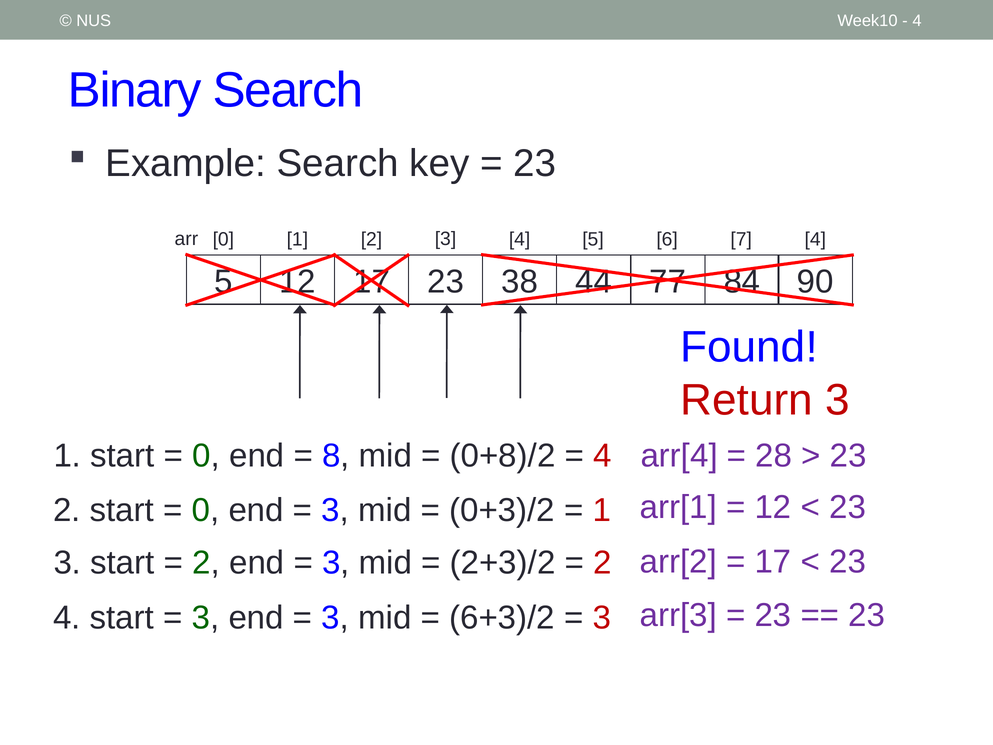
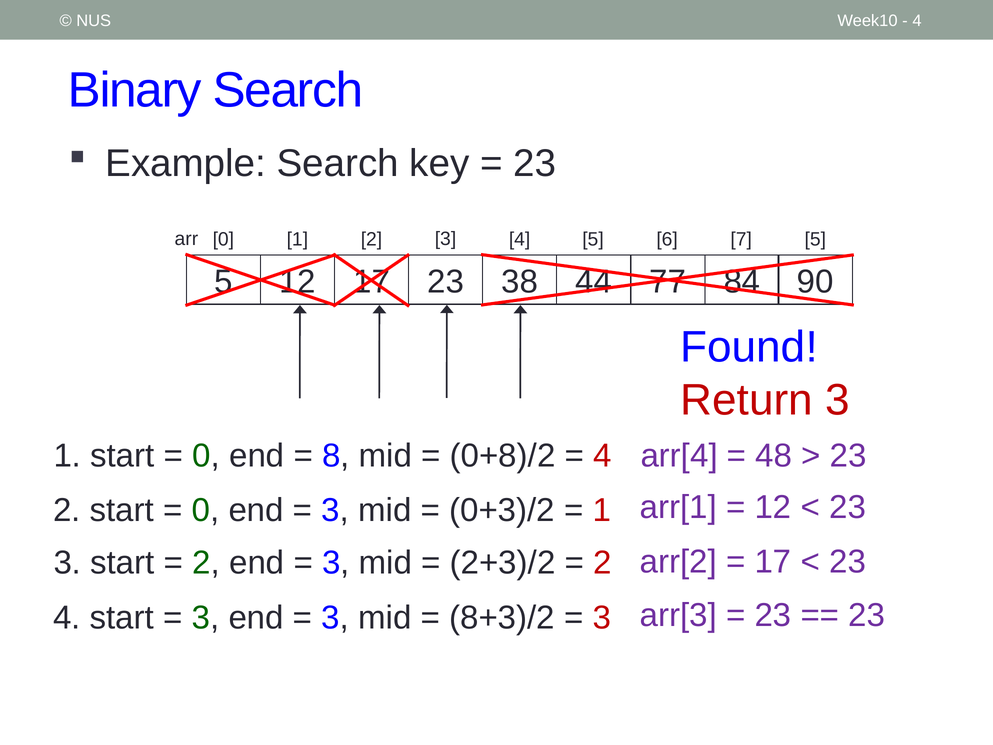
7 4: 4 -> 5
28: 28 -> 48
6+3)/2: 6+3)/2 -> 8+3)/2
